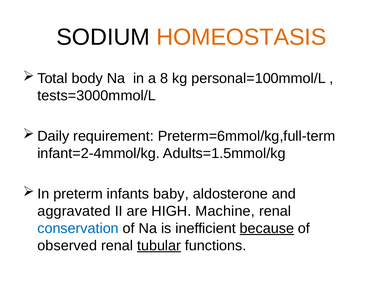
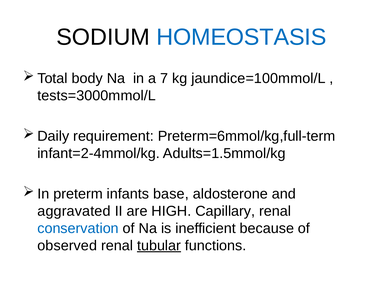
HOMEOSTASIS colour: orange -> blue
8: 8 -> 7
personal=100mmol/L: personal=100mmol/L -> jaundice=100mmol/L
baby: baby -> base
Machine: Machine -> Capillary
because underline: present -> none
